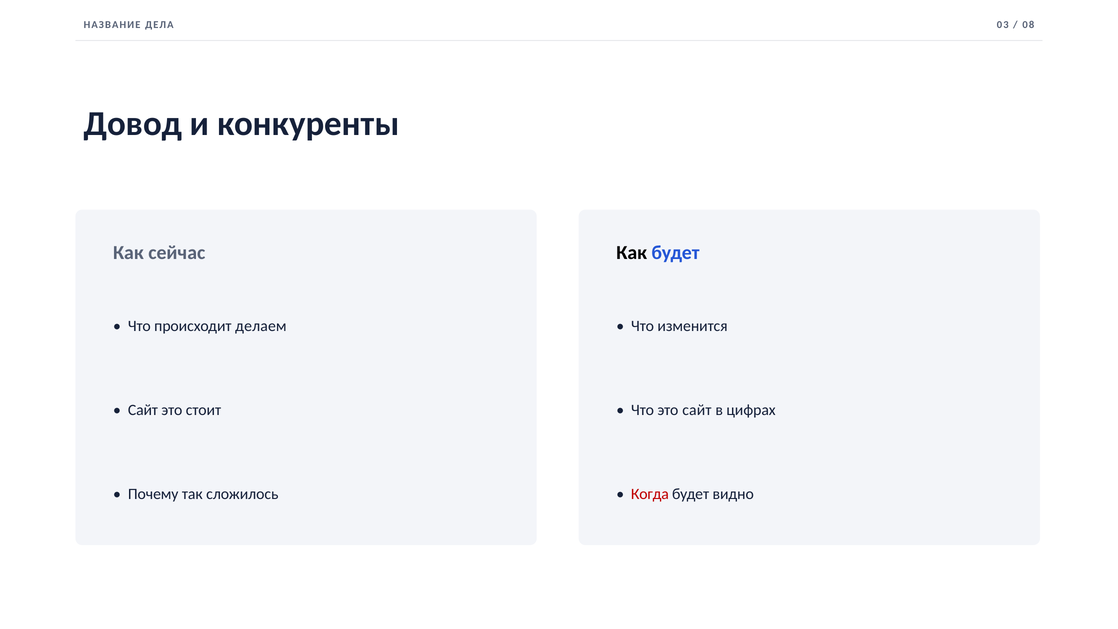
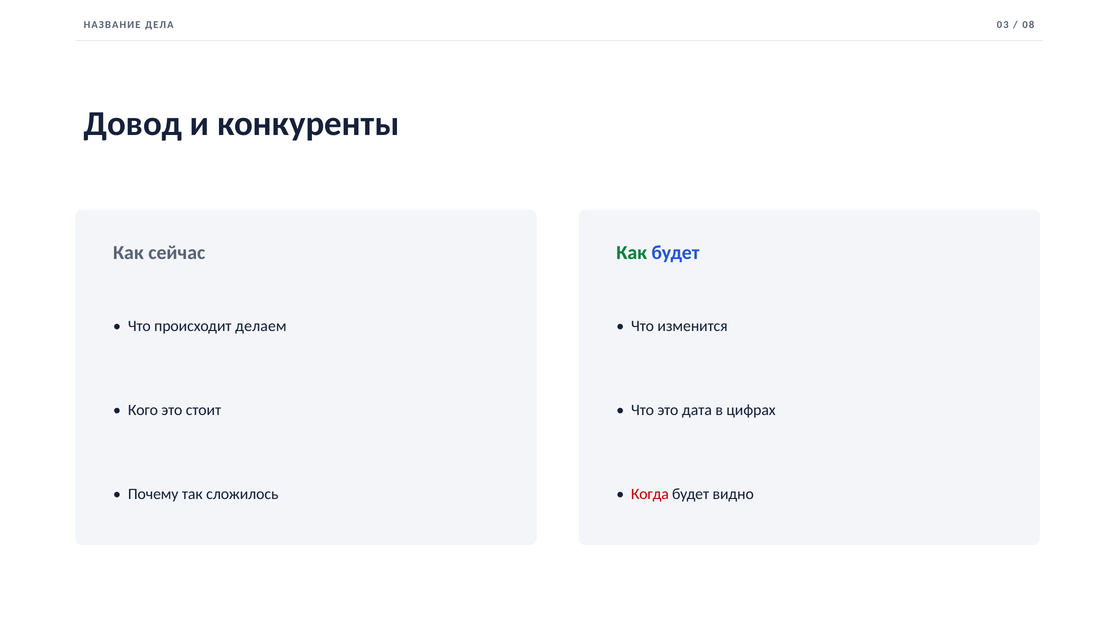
Как at (632, 253) colour: black -> green
Сайт at (143, 410): Сайт -> Кого
это сайт: сайт -> дата
